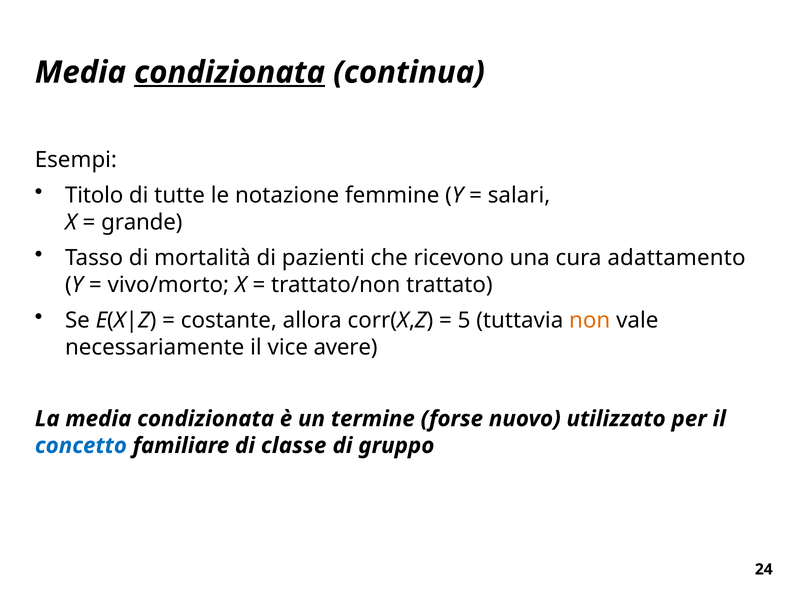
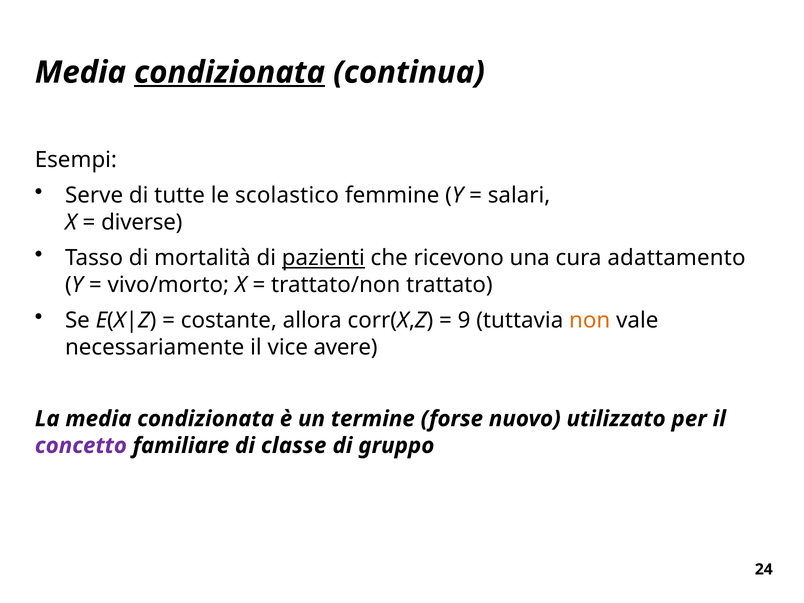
Titolo: Titolo -> Serve
notazione: notazione -> scolastico
grande: grande -> diverse
pazienti underline: none -> present
5: 5 -> 9
concetto colour: blue -> purple
